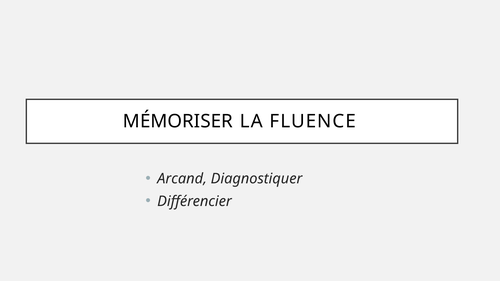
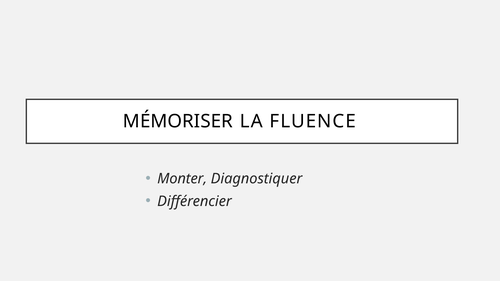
Arcand: Arcand -> Monter
